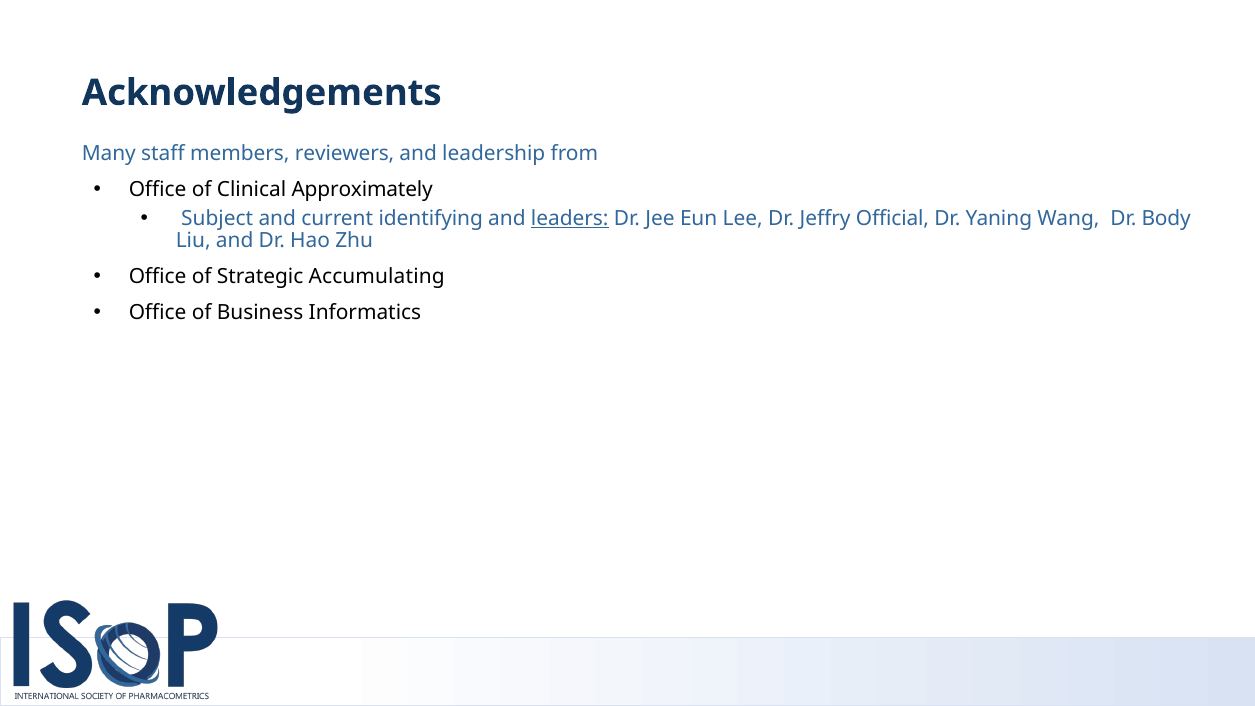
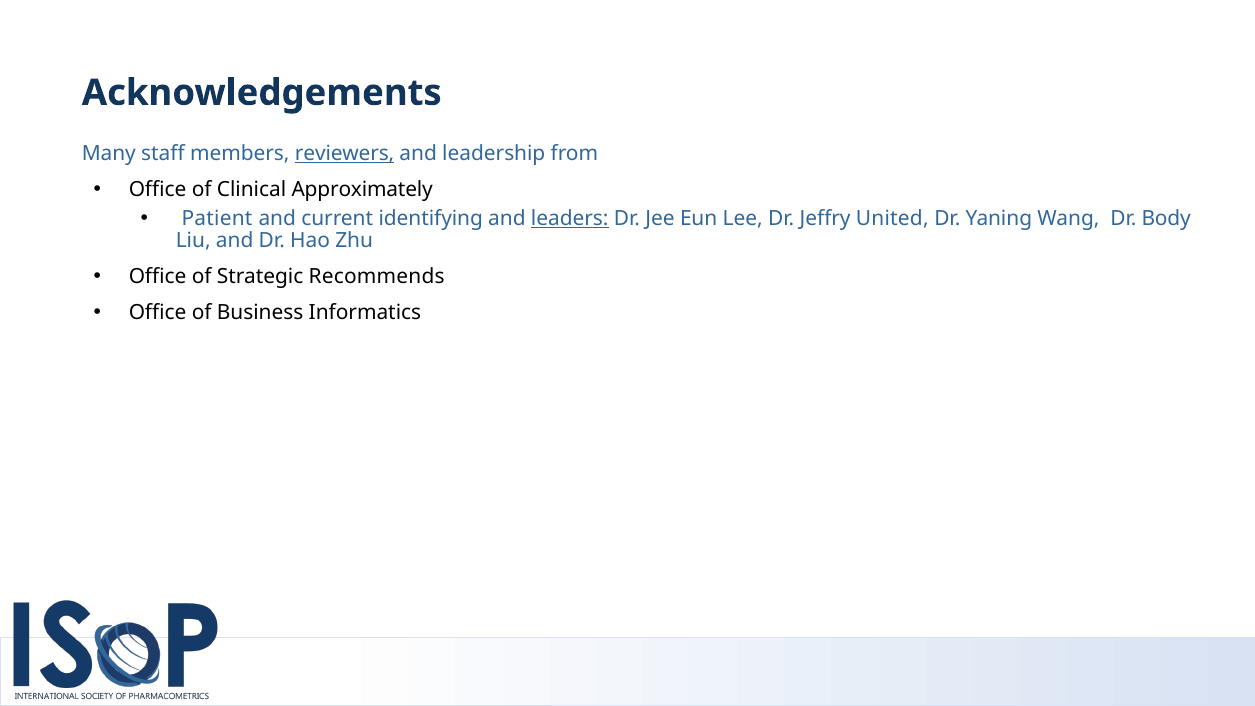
reviewers underline: none -> present
Subject: Subject -> Patient
Official: Official -> United
Accumulating: Accumulating -> Recommends
